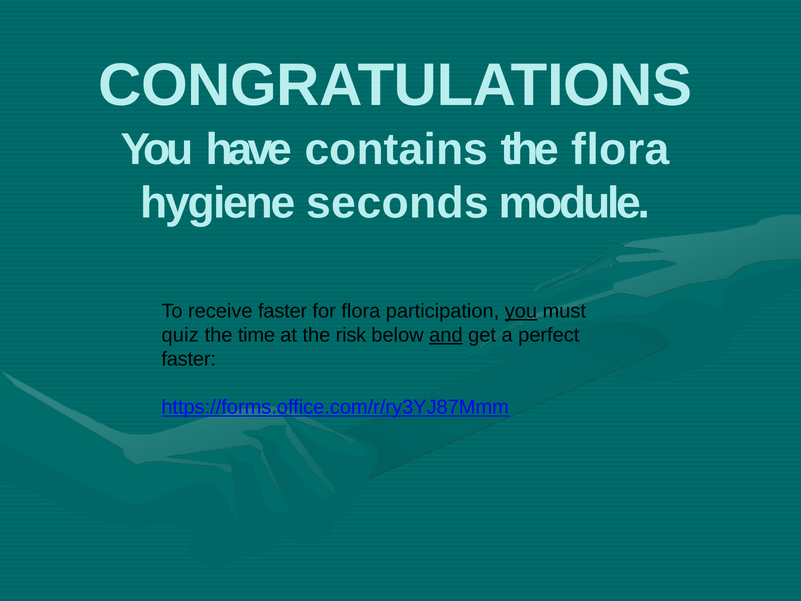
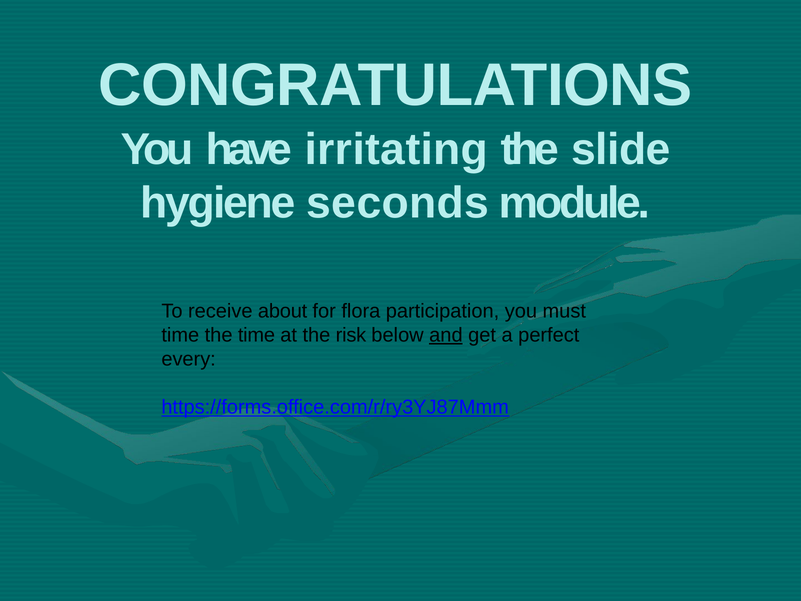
contains: contains -> irritating
the flora: flora -> slide
receive faster: faster -> about
you at (521, 311) underline: present -> none
quiz at (180, 335): quiz -> time
faster at (189, 359): faster -> every
